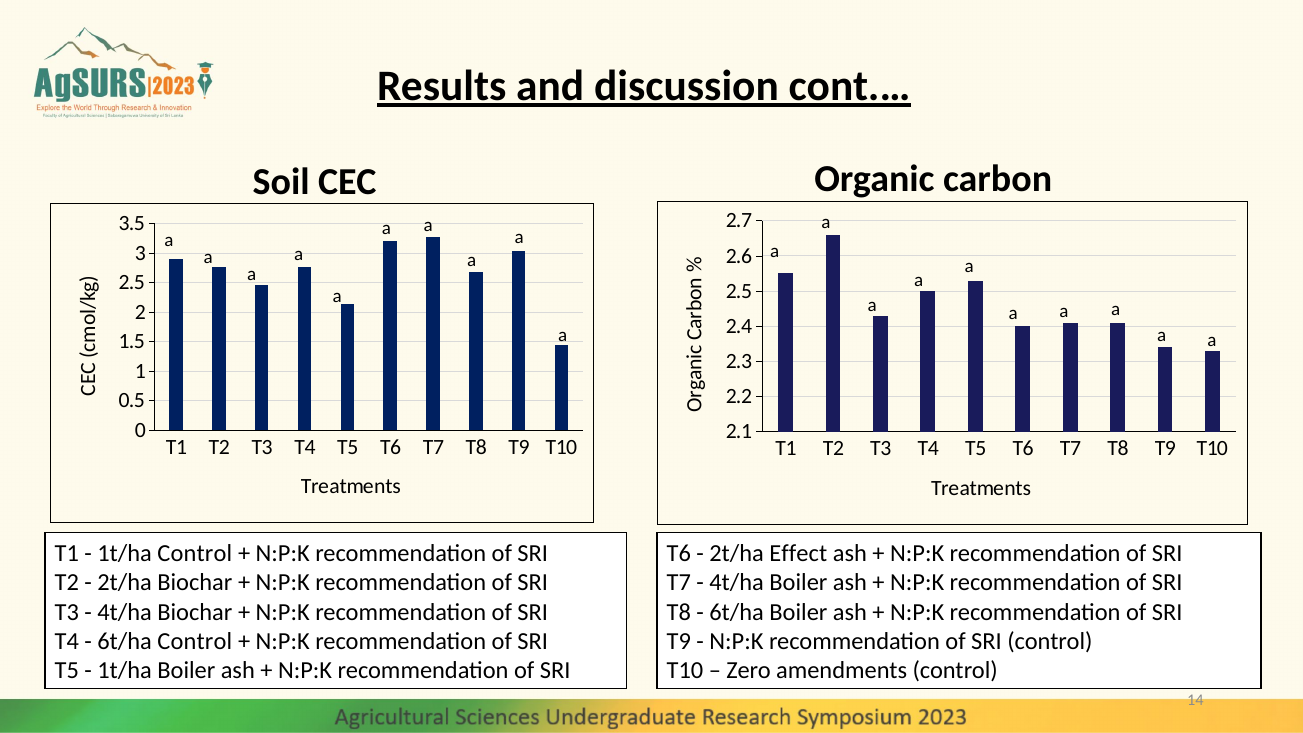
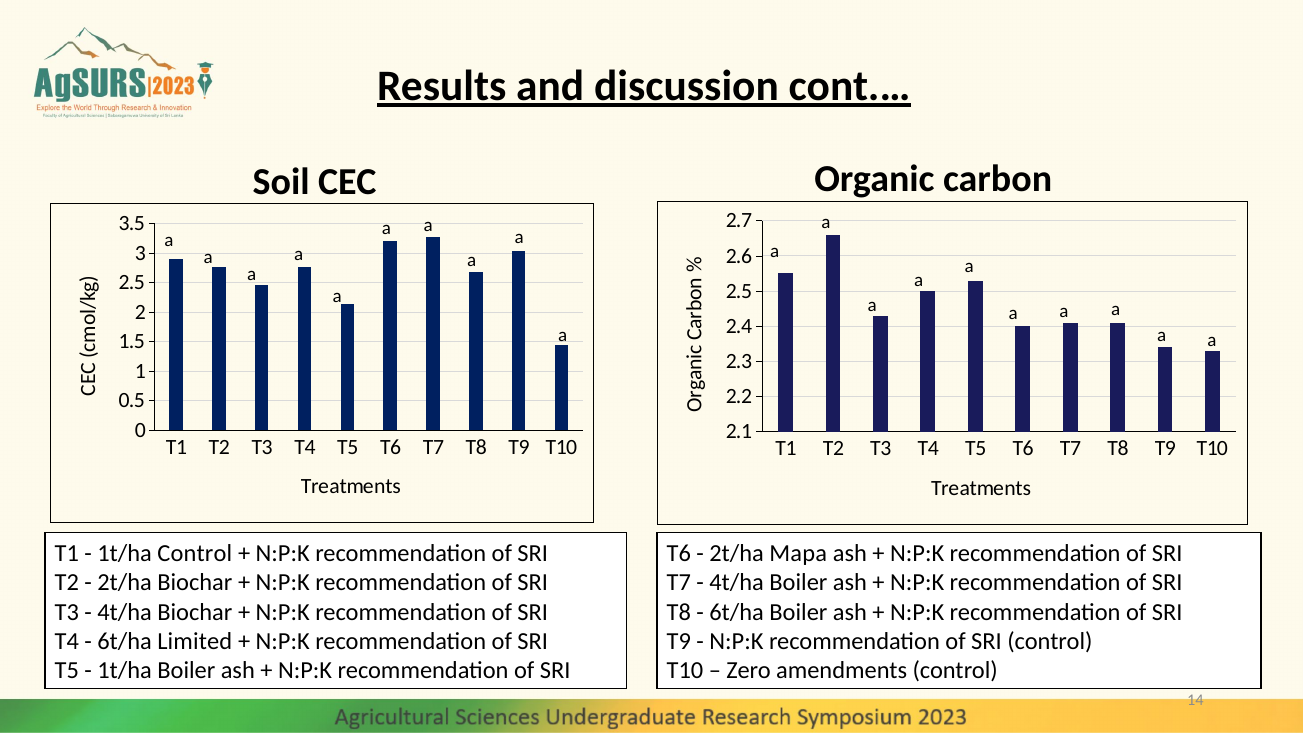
Effect: Effect -> Mapa
6t/ha Control: Control -> Limited
